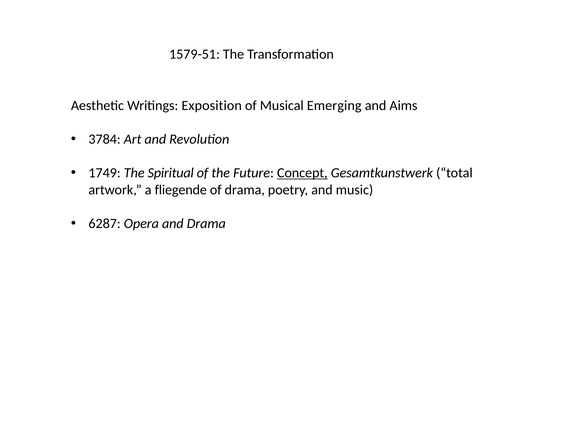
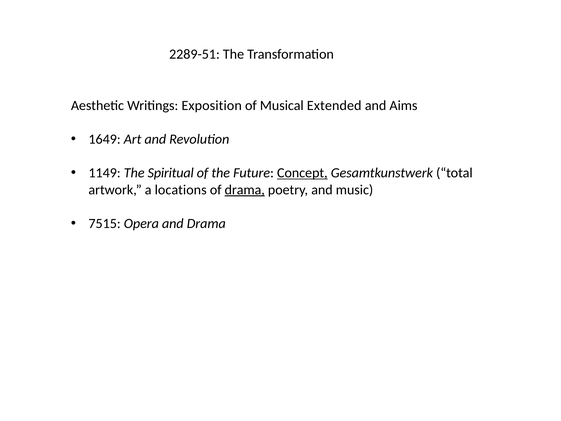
1579-51: 1579-51 -> 2289-51
Emerging: Emerging -> Extended
3784: 3784 -> 1649
1749: 1749 -> 1149
fliegende: fliegende -> locations
drama at (245, 190) underline: none -> present
6287: 6287 -> 7515
